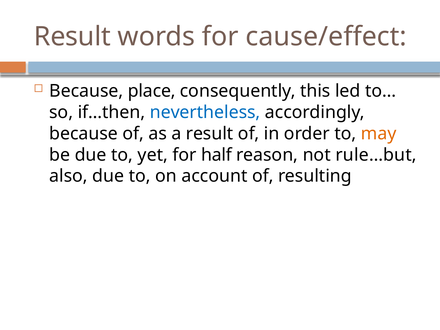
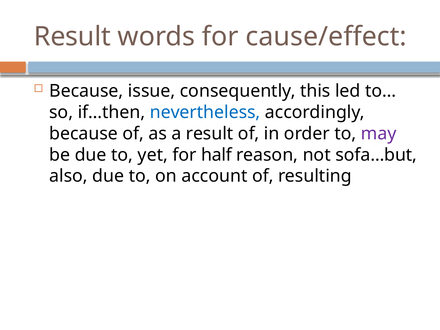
place: place -> issue
may colour: orange -> purple
rule…but: rule…but -> sofa…but
